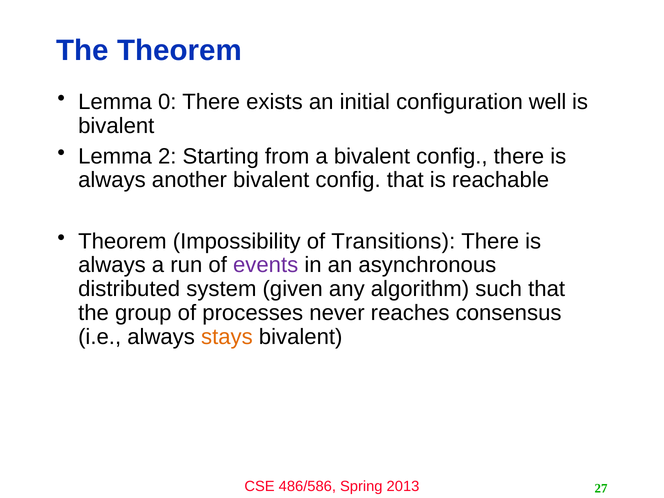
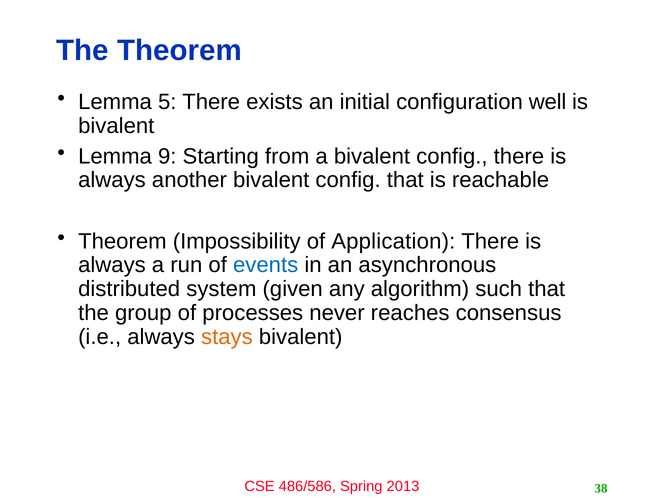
0: 0 -> 5
2: 2 -> 9
Transitions: Transitions -> Application
events colour: purple -> blue
27: 27 -> 38
